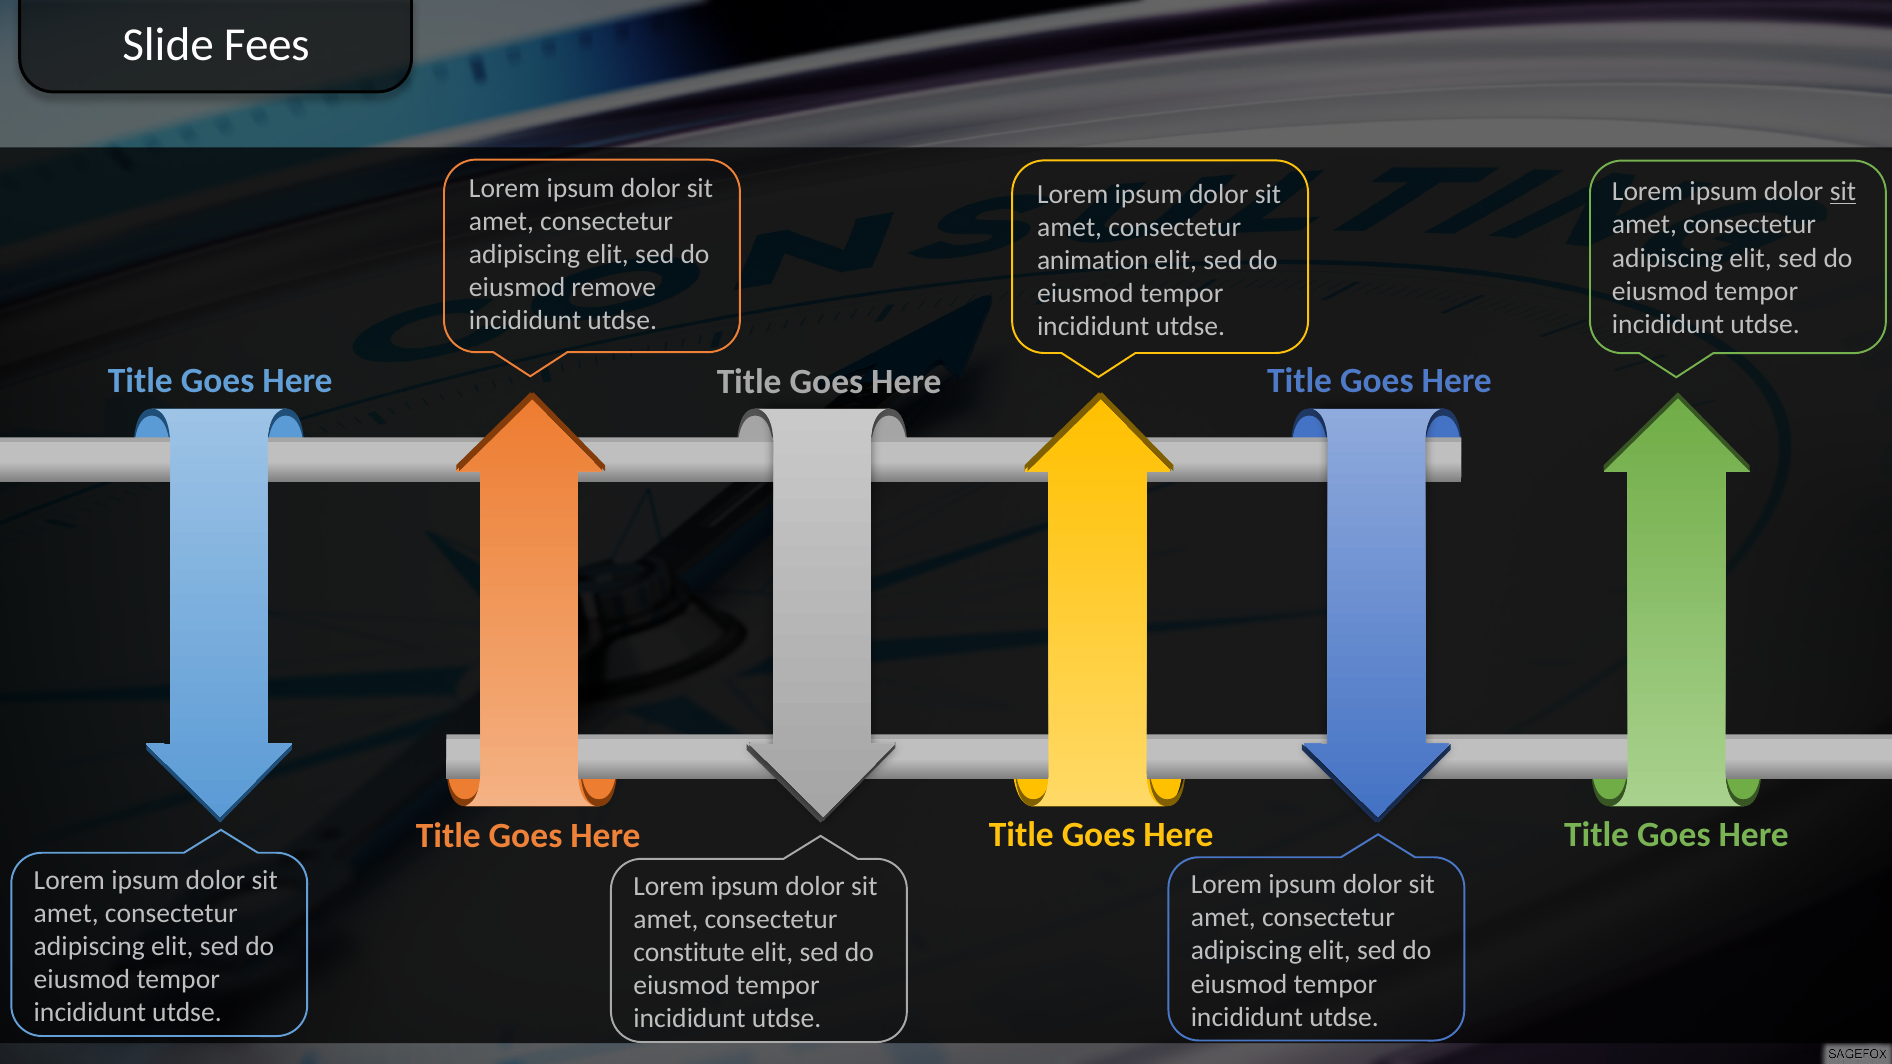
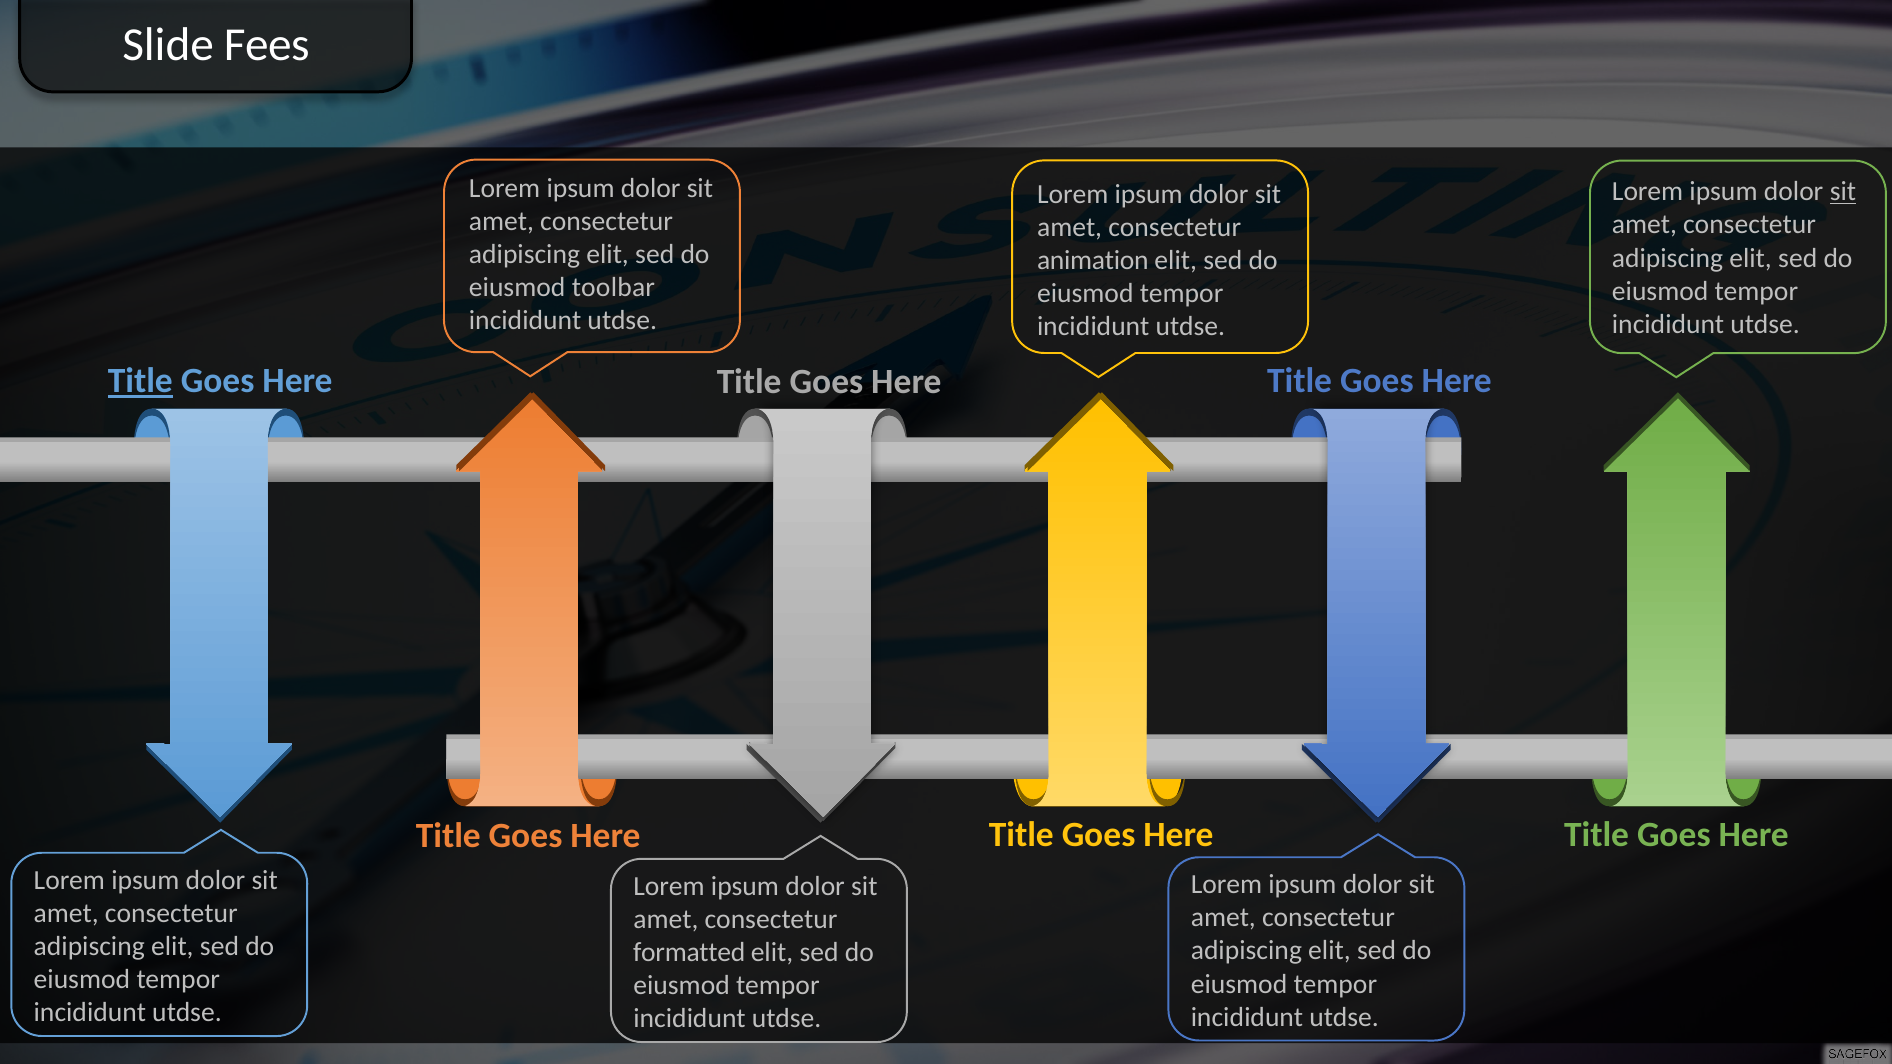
remove: remove -> toolbar
Title at (140, 381) underline: none -> present
constitute: constitute -> formatted
